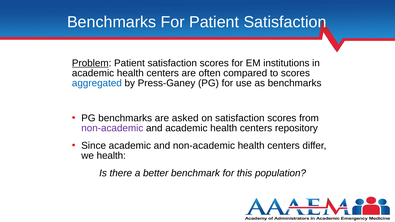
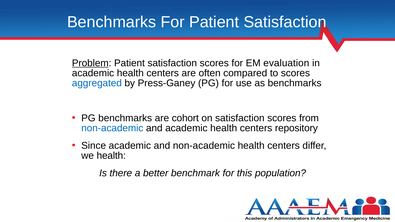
institutions: institutions -> evaluation
asked: asked -> cohort
non-academic at (112, 128) colour: purple -> blue
